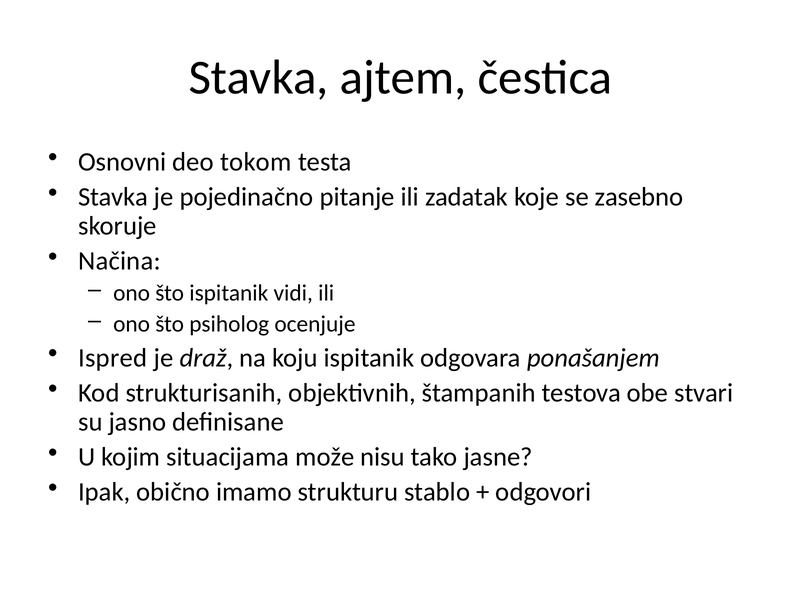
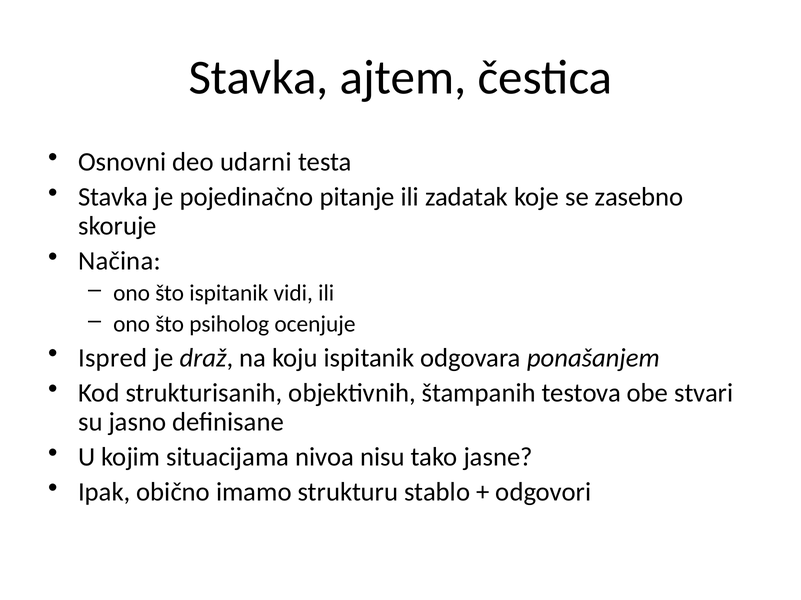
tokom: tokom -> udarni
može: može -> nivoa
